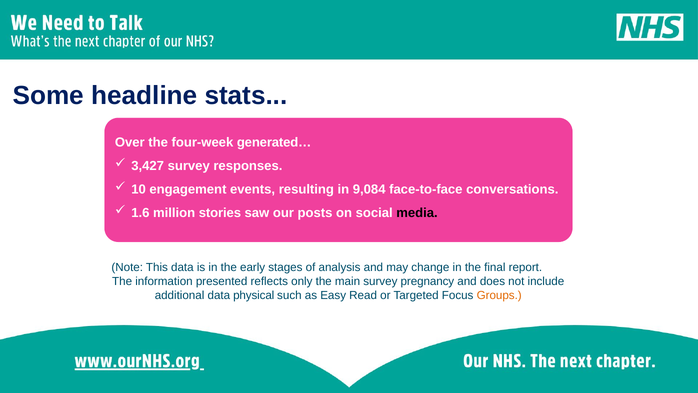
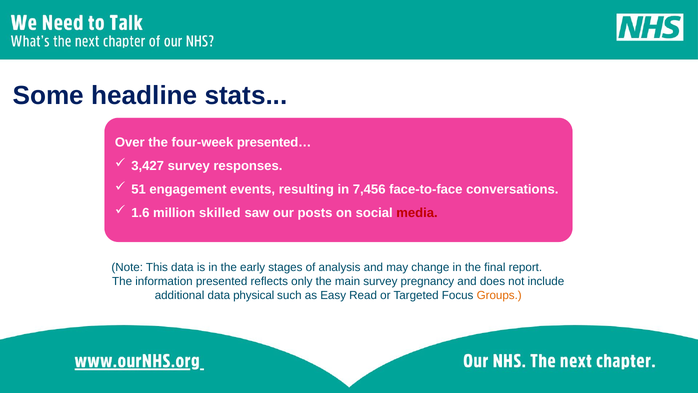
generated…: generated… -> presented…
10: 10 -> 51
9,084: 9,084 -> 7,456
stories: stories -> skilled
media colour: black -> red
